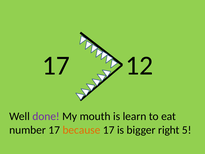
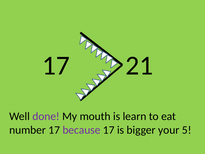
12: 12 -> 21
because colour: orange -> purple
right: right -> your
